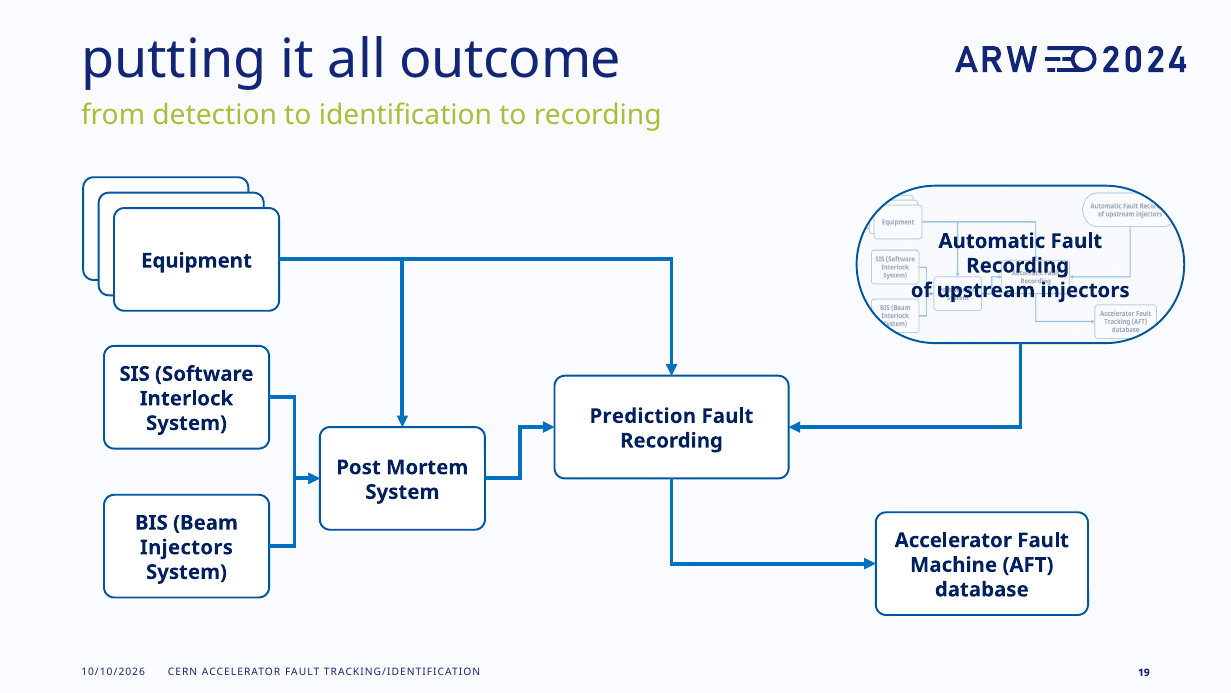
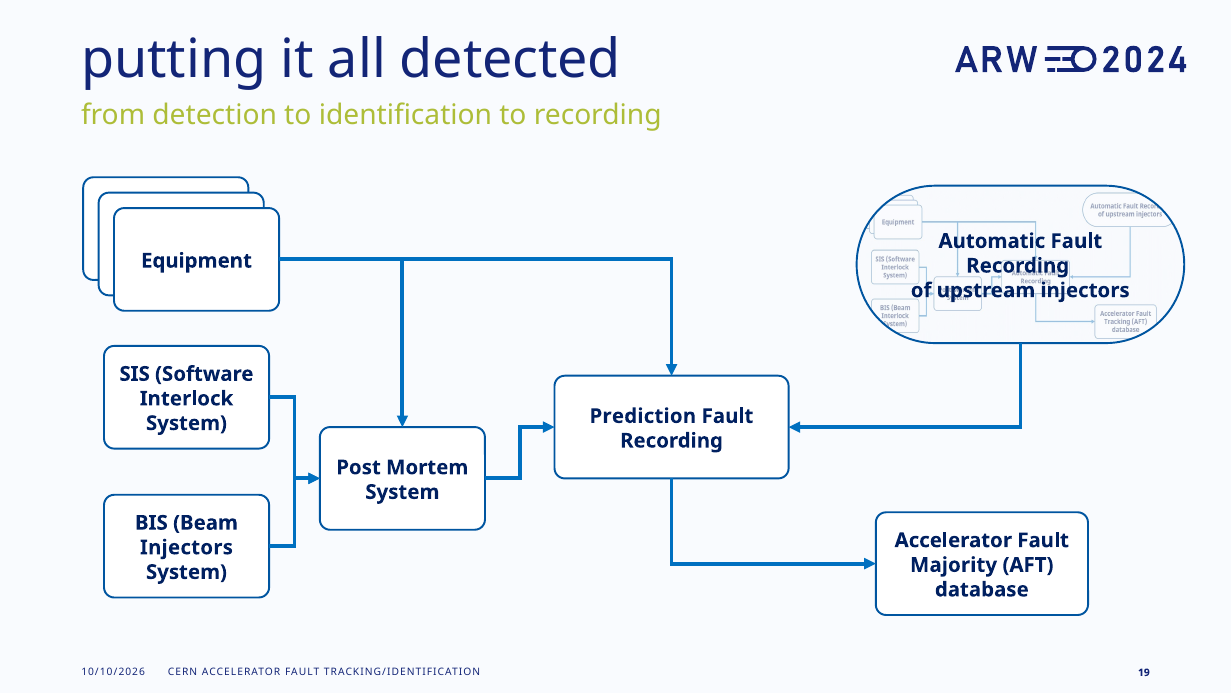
outcome: outcome -> detected
Machine: Machine -> Majority
